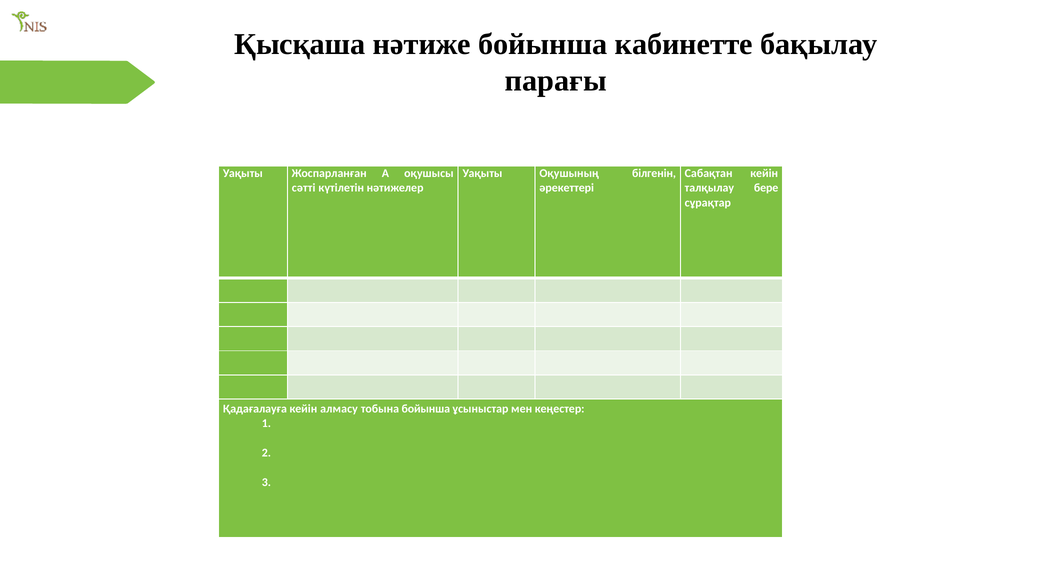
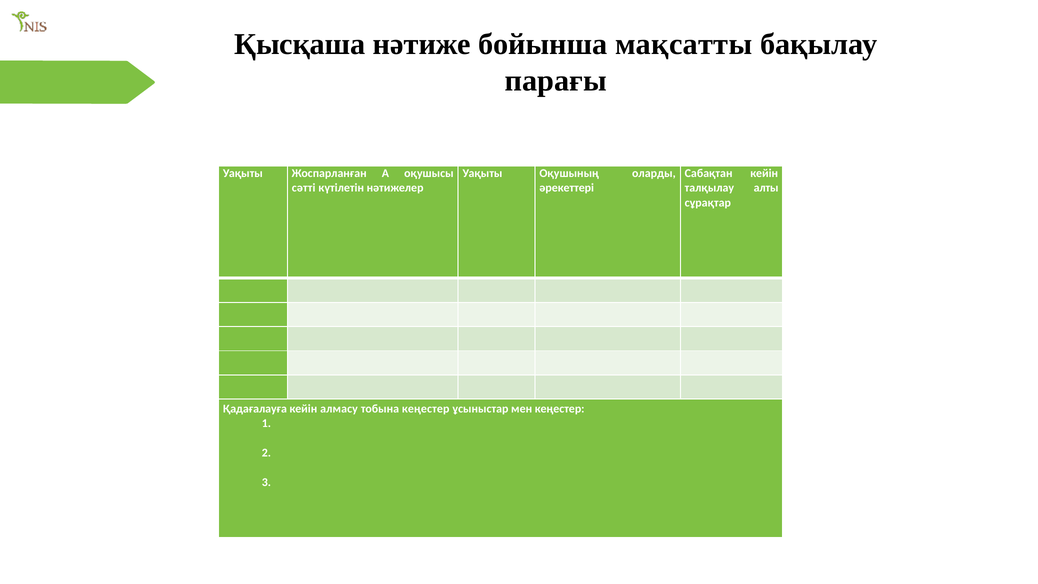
кабинетте: кабинетте -> мақсатты
білгенін: білгенін -> оларды
бере: бере -> алты
тобына бойынша: бойынша -> кеңестер
